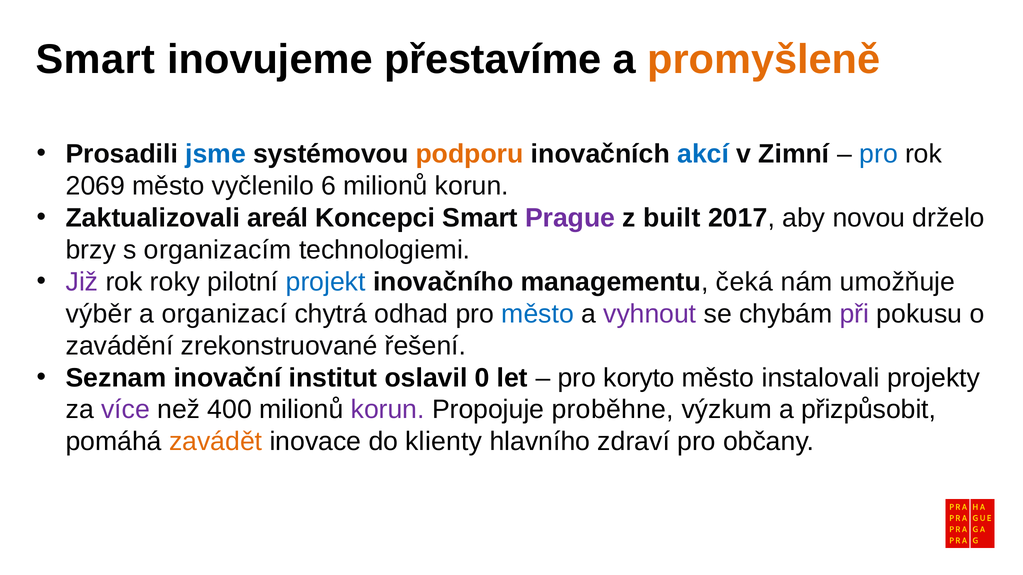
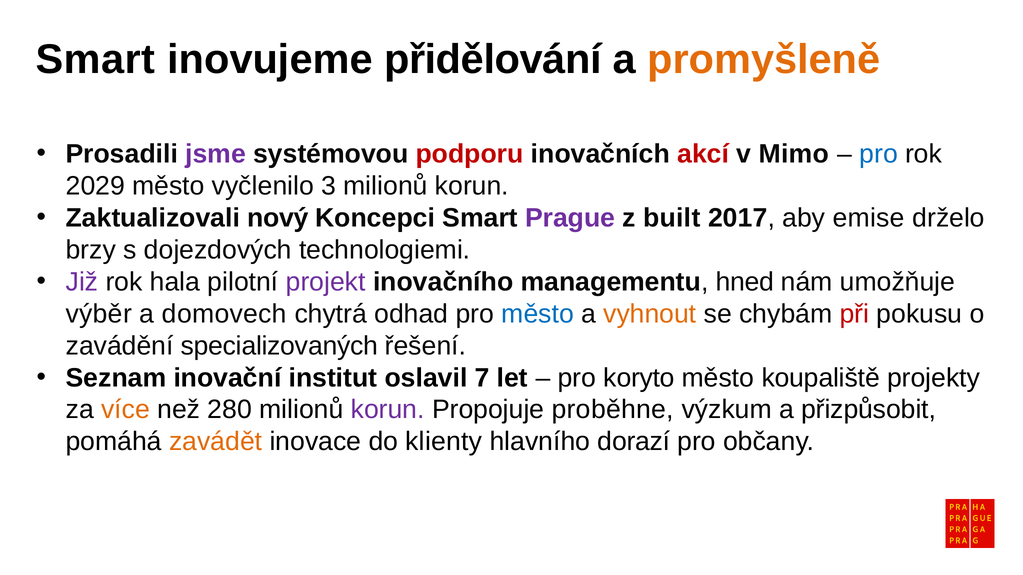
přestavíme: přestavíme -> přidělování
jsme colour: blue -> purple
podporu colour: orange -> red
akcí colour: blue -> red
Zimní: Zimní -> Mimo
2069: 2069 -> 2029
6: 6 -> 3
areál: areál -> nový
novou: novou -> emise
organizacím: organizacím -> dojezdových
roky: roky -> hala
projekt colour: blue -> purple
čeká: čeká -> hned
organizací: organizací -> domovech
vyhnout colour: purple -> orange
při colour: purple -> red
zrekonstruované: zrekonstruované -> specializovaných
0: 0 -> 7
instalovali: instalovali -> koupaliště
více colour: purple -> orange
400: 400 -> 280
zdraví: zdraví -> dorazí
